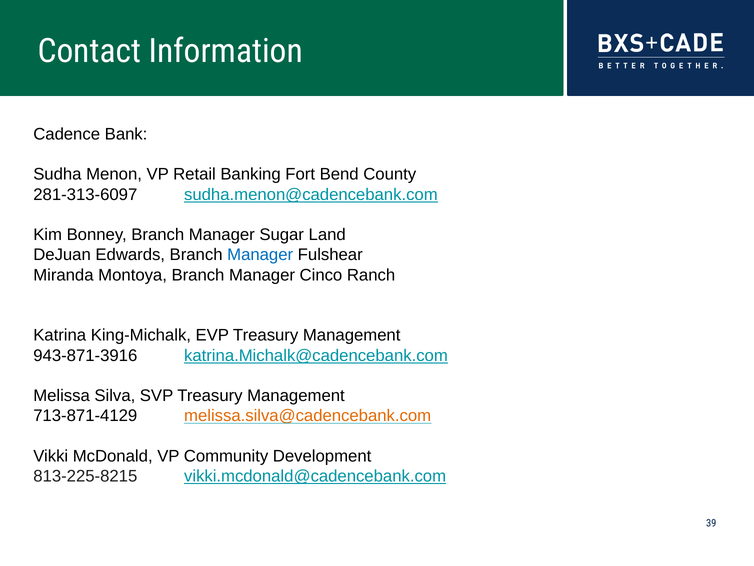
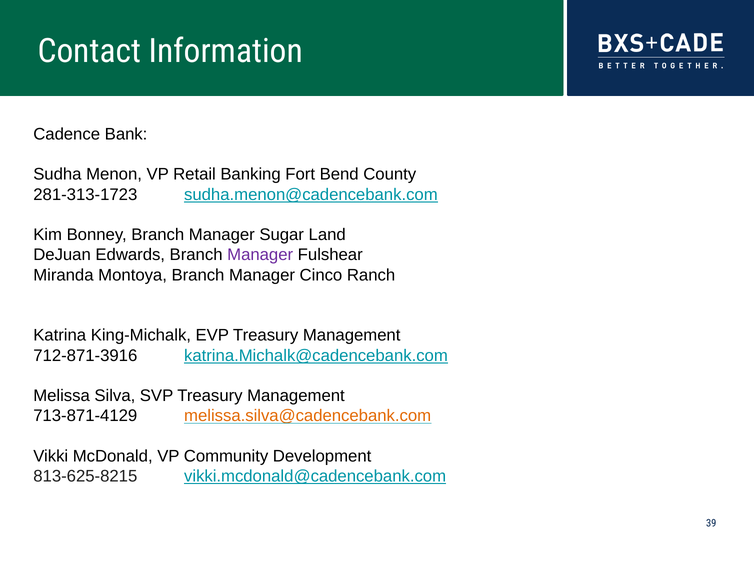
281-313-6097: 281-313-6097 -> 281-313-1723
Manager at (260, 255) colour: blue -> purple
943-871-3916: 943-871-3916 -> 712-871-3916
813-225-8215: 813-225-8215 -> 813-625-8215
